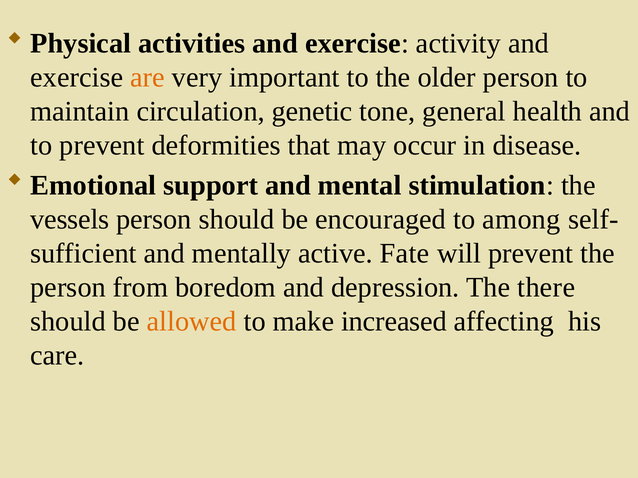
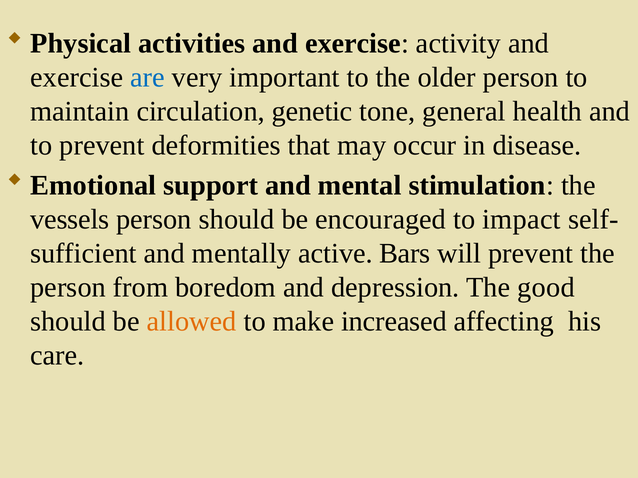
are colour: orange -> blue
among: among -> impact
Fate: Fate -> Bars
there: there -> good
